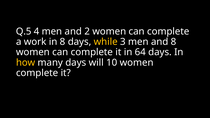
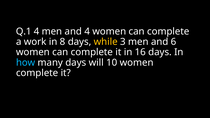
Q.5: Q.5 -> Q.1
and 2: 2 -> 4
and 8: 8 -> 6
64: 64 -> 16
how colour: yellow -> light blue
